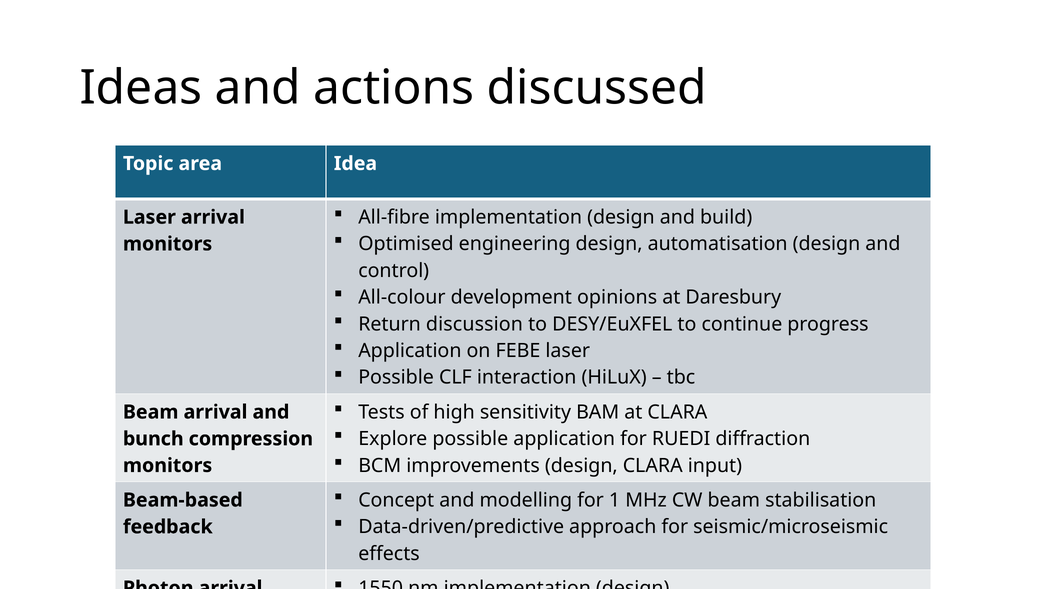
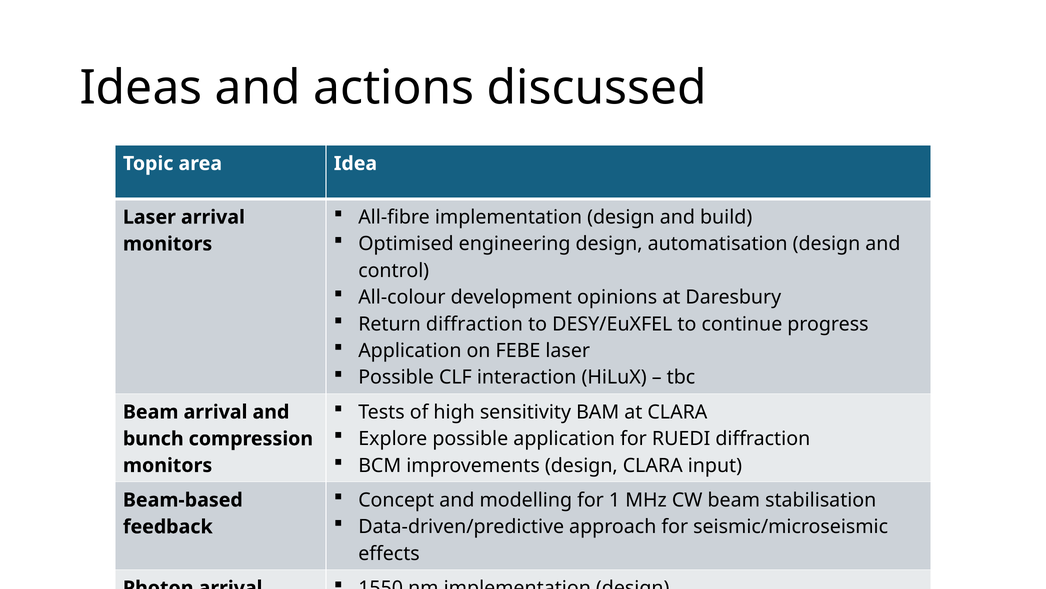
Return discussion: discussion -> diffraction
